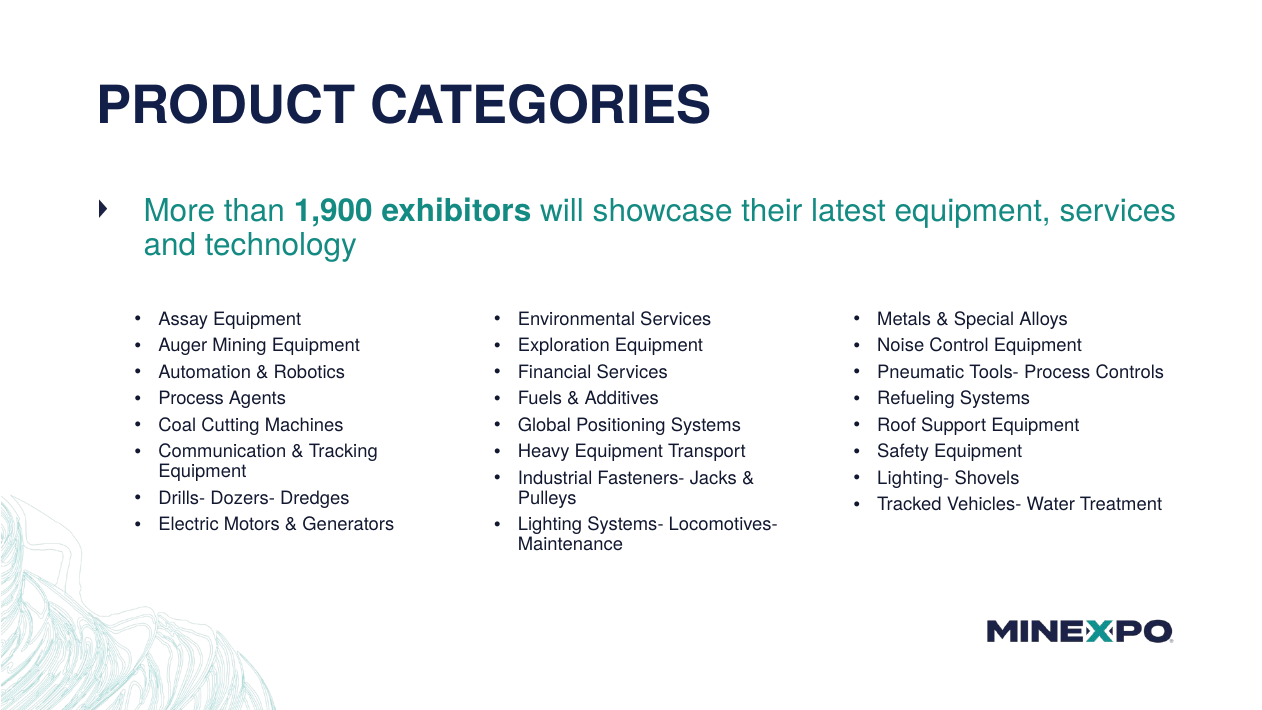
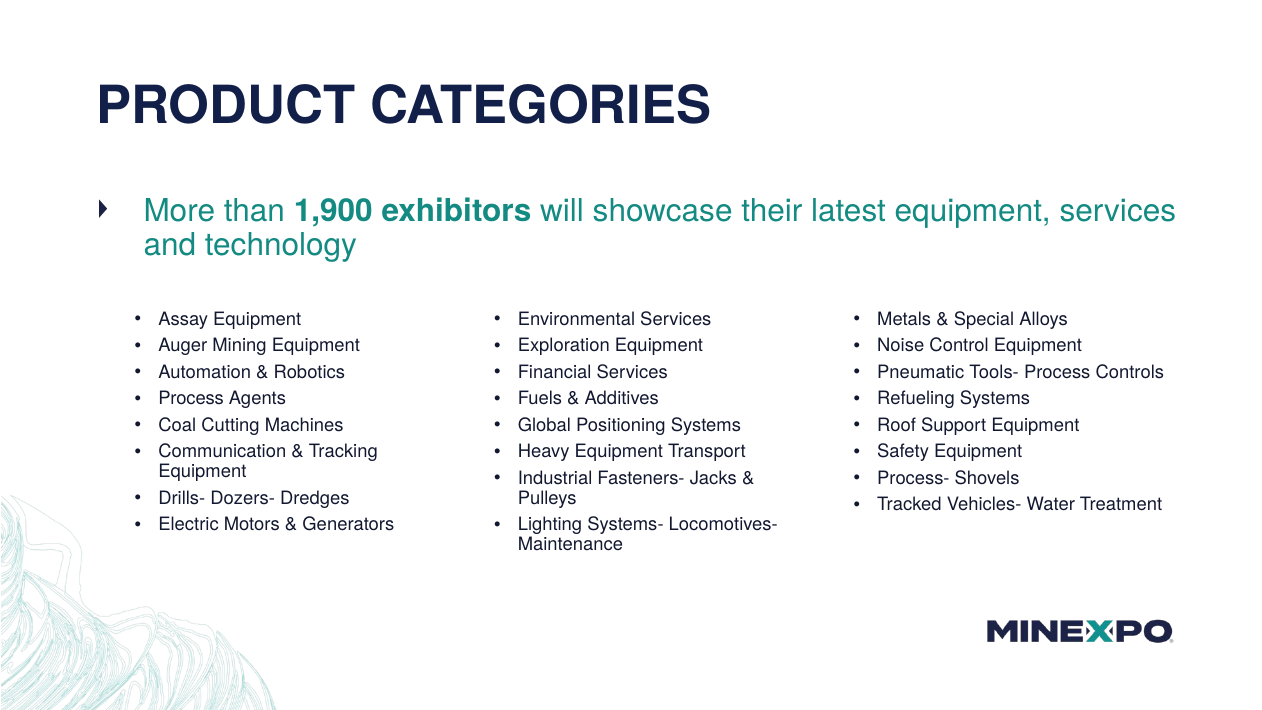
Lighting-: Lighting- -> Process-
